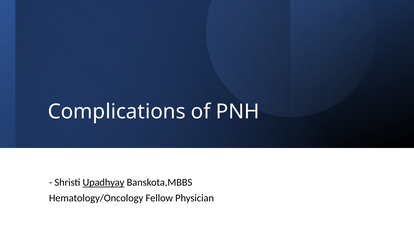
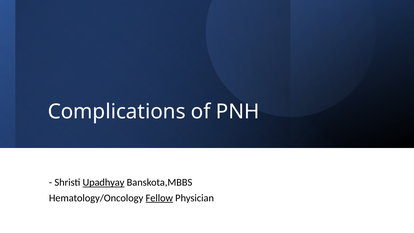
Fellow underline: none -> present
